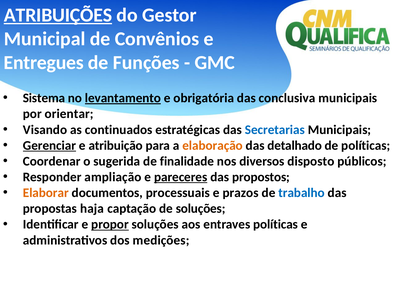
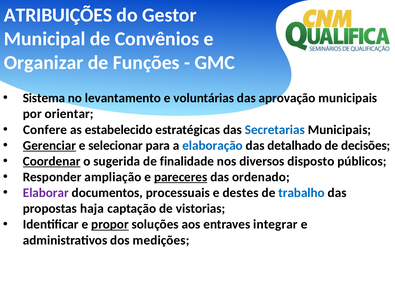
ATRIBUIÇÕES underline: present -> none
Entregues: Entregues -> Organizar
levantamento underline: present -> none
obrigatória: obrigatória -> voluntárias
conclusiva: conclusiva -> aprovação
Visando: Visando -> Confere
continuados: continuados -> estabelecido
atribuição: atribuição -> selecionar
elaboração colour: orange -> blue
de políticas: políticas -> decisões
Coordenar underline: none -> present
propostos: propostos -> ordenado
Elaborar colour: orange -> purple
prazos: prazos -> destes
de soluções: soluções -> vistorias
entraves políticas: políticas -> integrar
